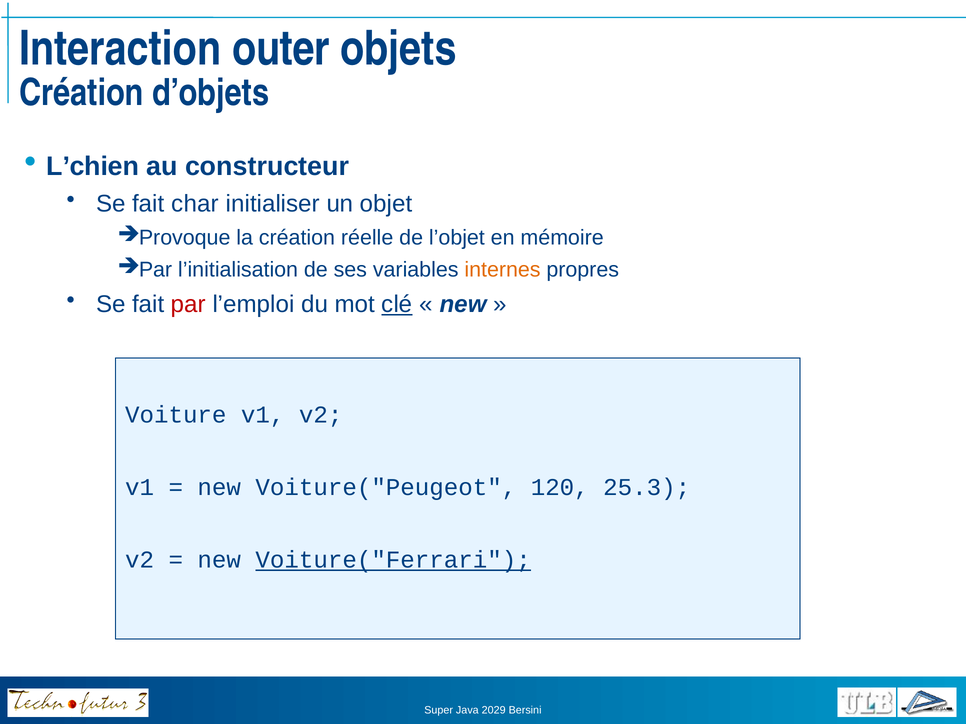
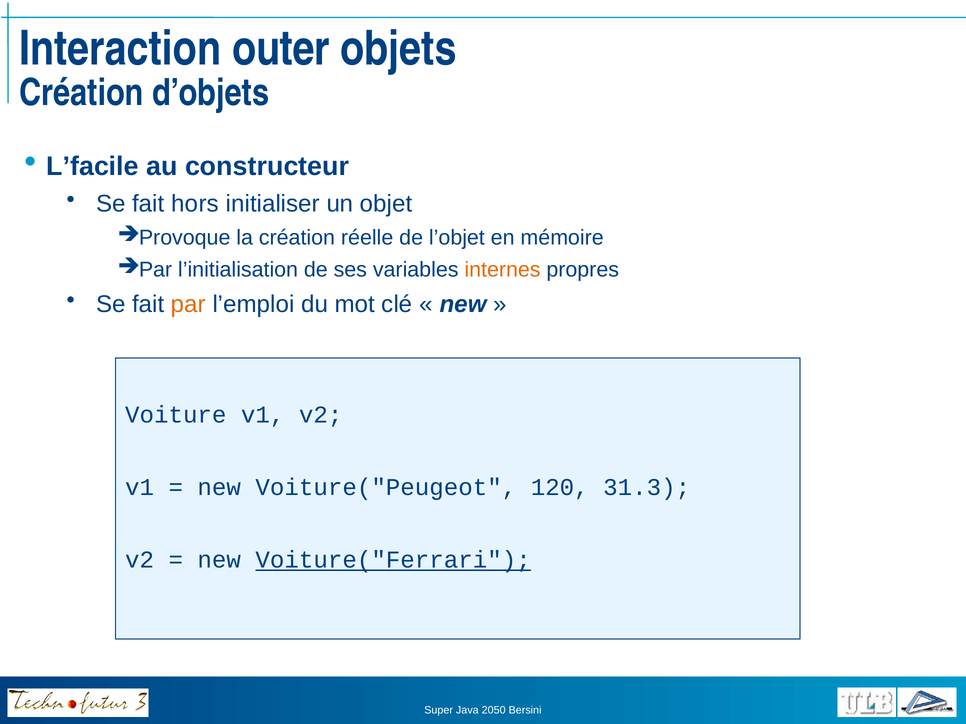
L’chien: L’chien -> L’facile
char: char -> hors
par colour: red -> orange
clé underline: present -> none
25.3: 25.3 -> 31.3
2029: 2029 -> 2050
